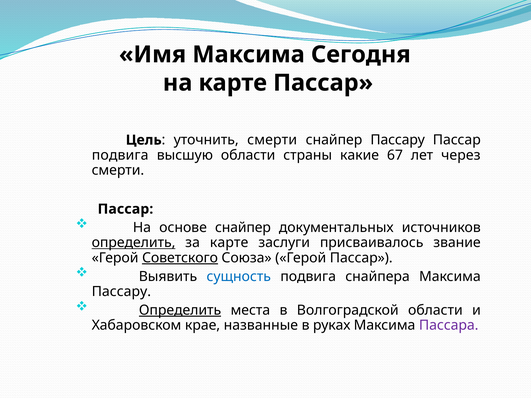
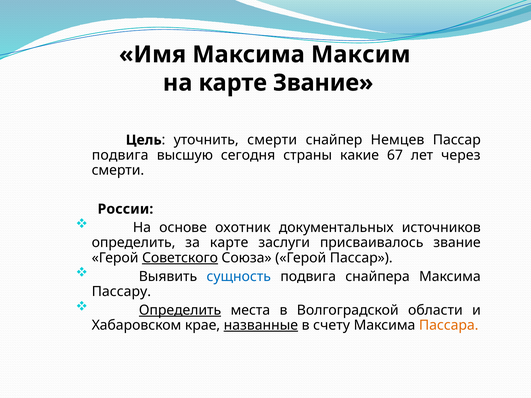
Сегодня: Сегодня -> Максим
карте Пассар: Пассар -> Звание
снайпер Пассару: Пассару -> Немцев
высшую области: области -> сегодня
Пассар at (125, 209): Пассар -> России
основе снайпер: снайпер -> охотник
определить at (134, 243) underline: present -> none
названные underline: none -> present
руках: руках -> счету
Пассара colour: purple -> orange
